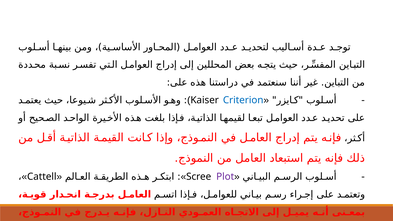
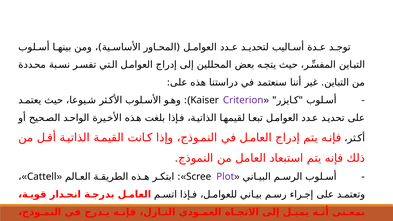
Criterion colour: blue -> purple
